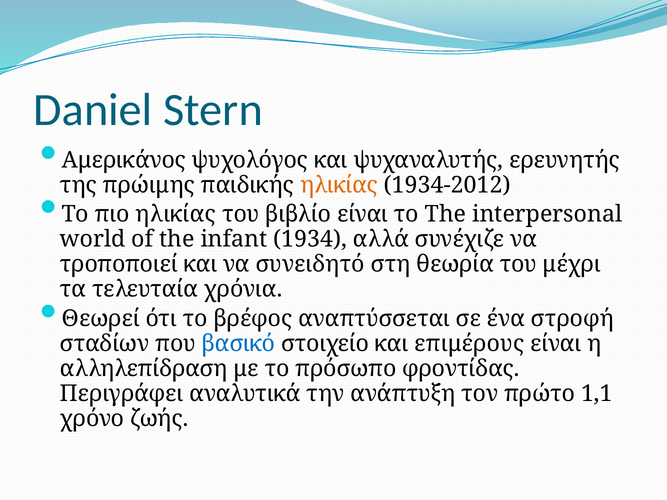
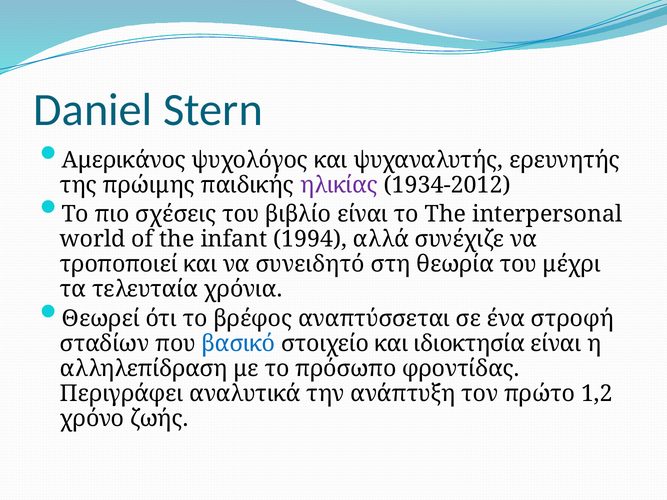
ηλικίας at (339, 185) colour: orange -> purple
πιο ηλικίας: ηλικίας -> σχέσεις
1934: 1934 -> 1994
επιμέρους: επιμέρους -> ιδιοκτησία
1,1: 1,1 -> 1,2
